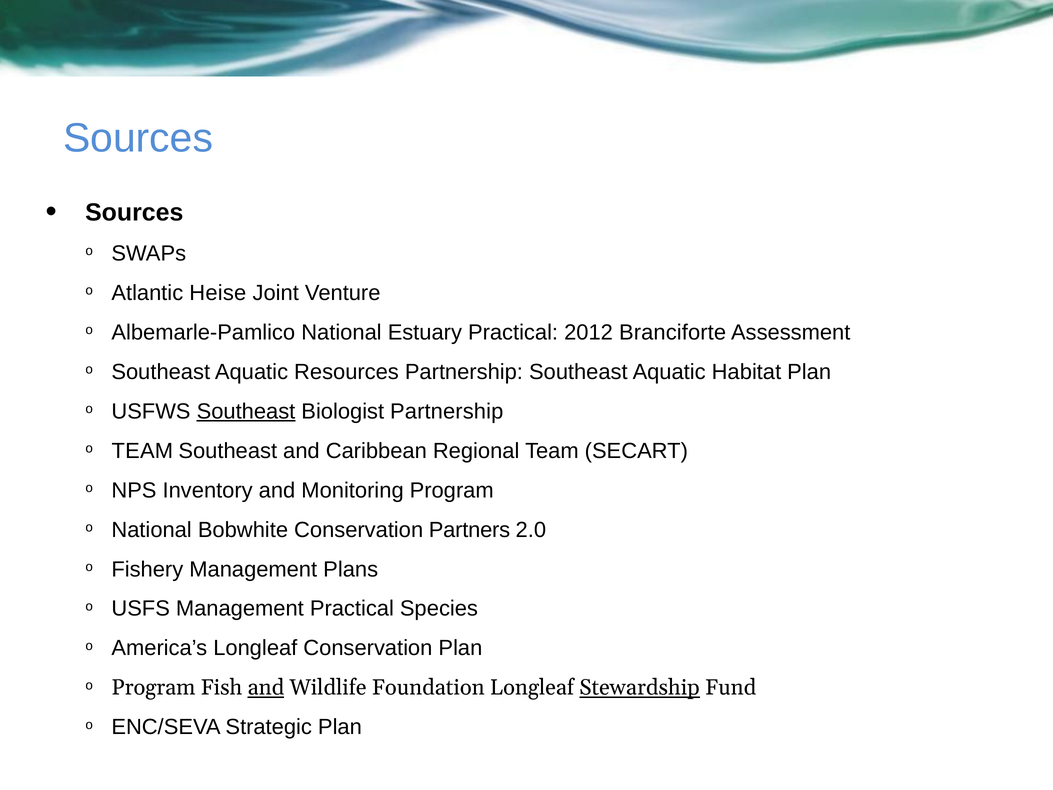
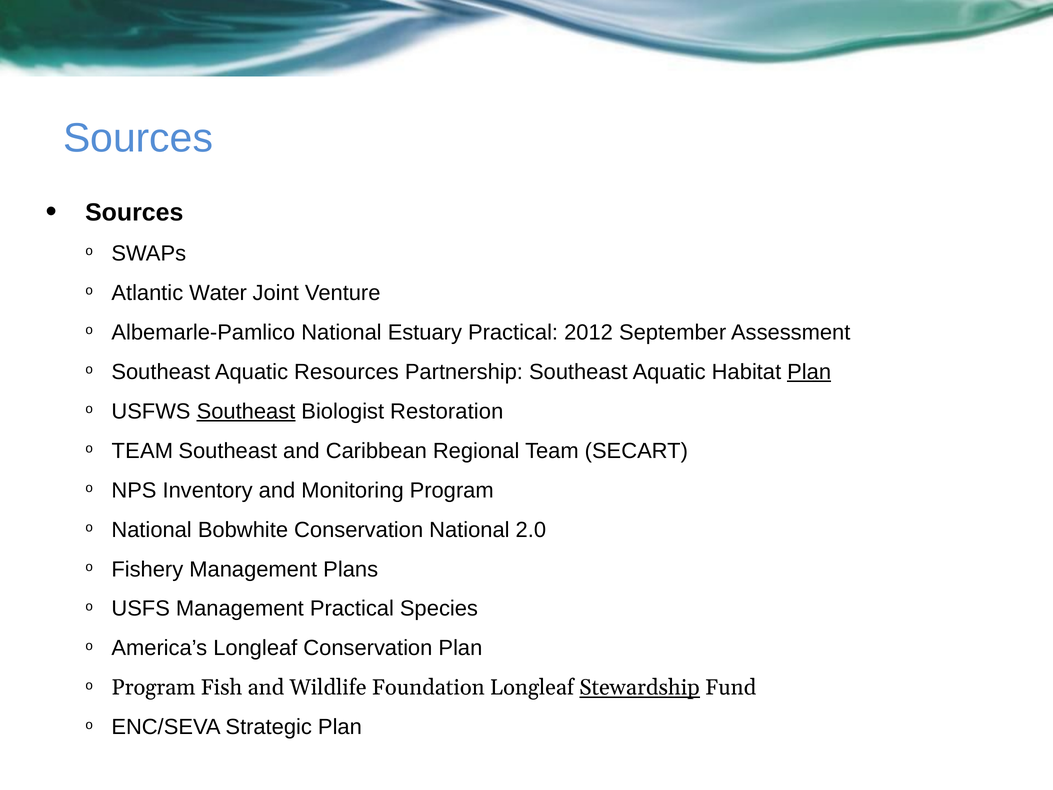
Heise: Heise -> Water
Branciforte: Branciforte -> September
Plan at (809, 372) underline: none -> present
Biologist Partnership: Partnership -> Restoration
Conservation Partners: Partners -> National
and at (266, 687) underline: present -> none
